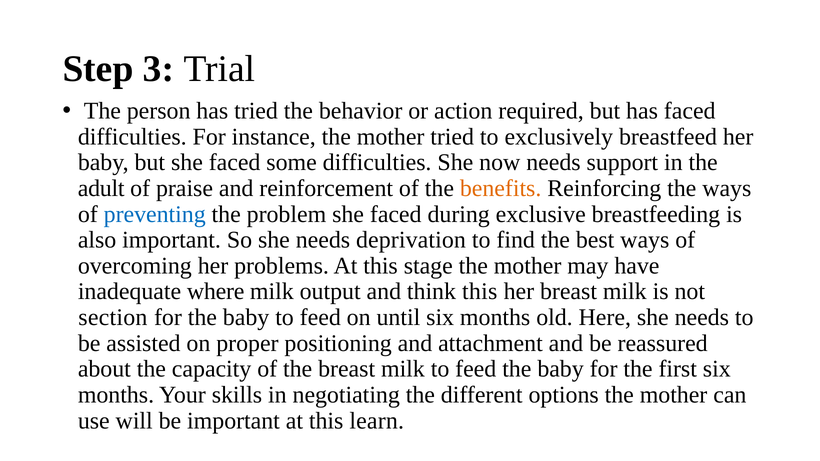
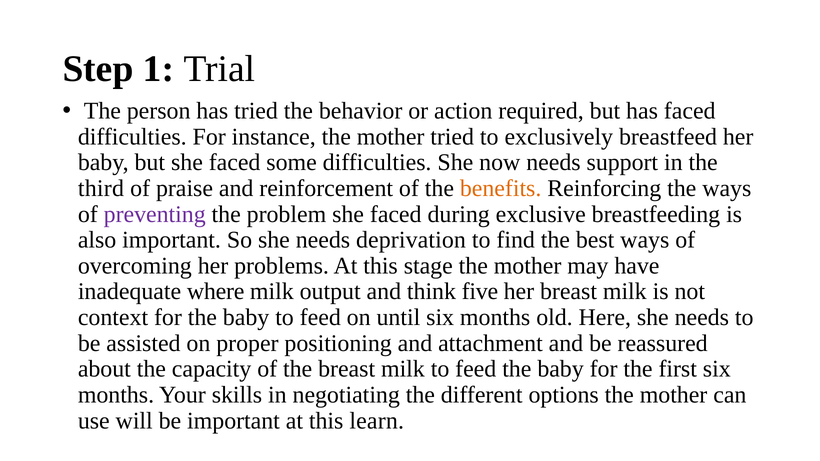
3: 3 -> 1
adult: adult -> third
preventing colour: blue -> purple
think this: this -> five
section: section -> context
